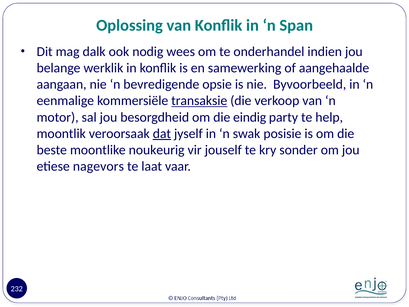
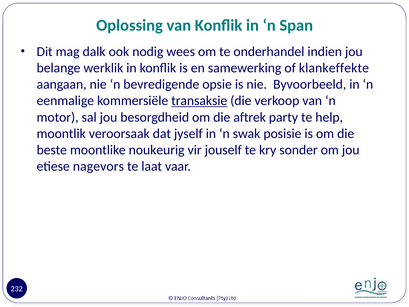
aangehaalde: aangehaalde -> klankeffekte
eindig: eindig -> aftrek
dat underline: present -> none
